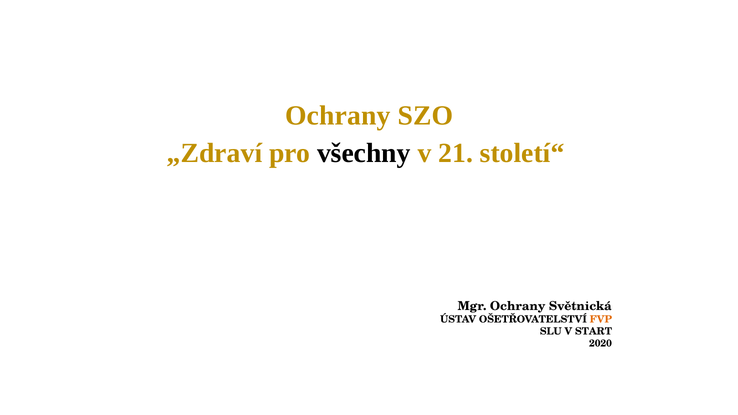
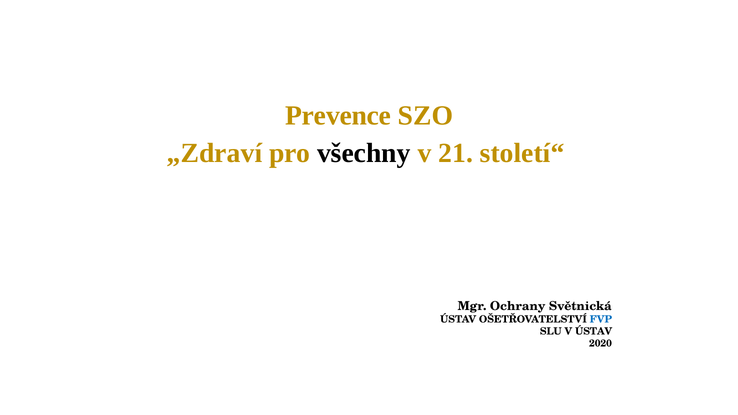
Ochrany at (338, 116): Ochrany -> Prevence
FVP colour: orange -> blue
V START: START -> ÚSTAV
